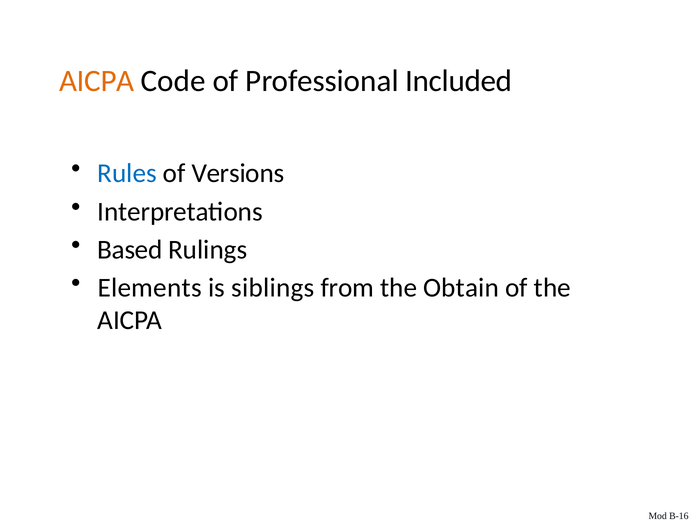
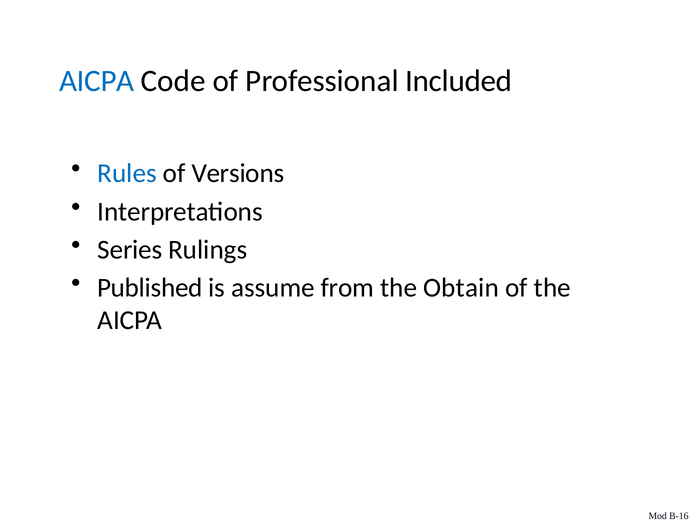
AICPA at (97, 81) colour: orange -> blue
Based: Based -> Series
Elements: Elements -> Published
siblings: siblings -> assume
